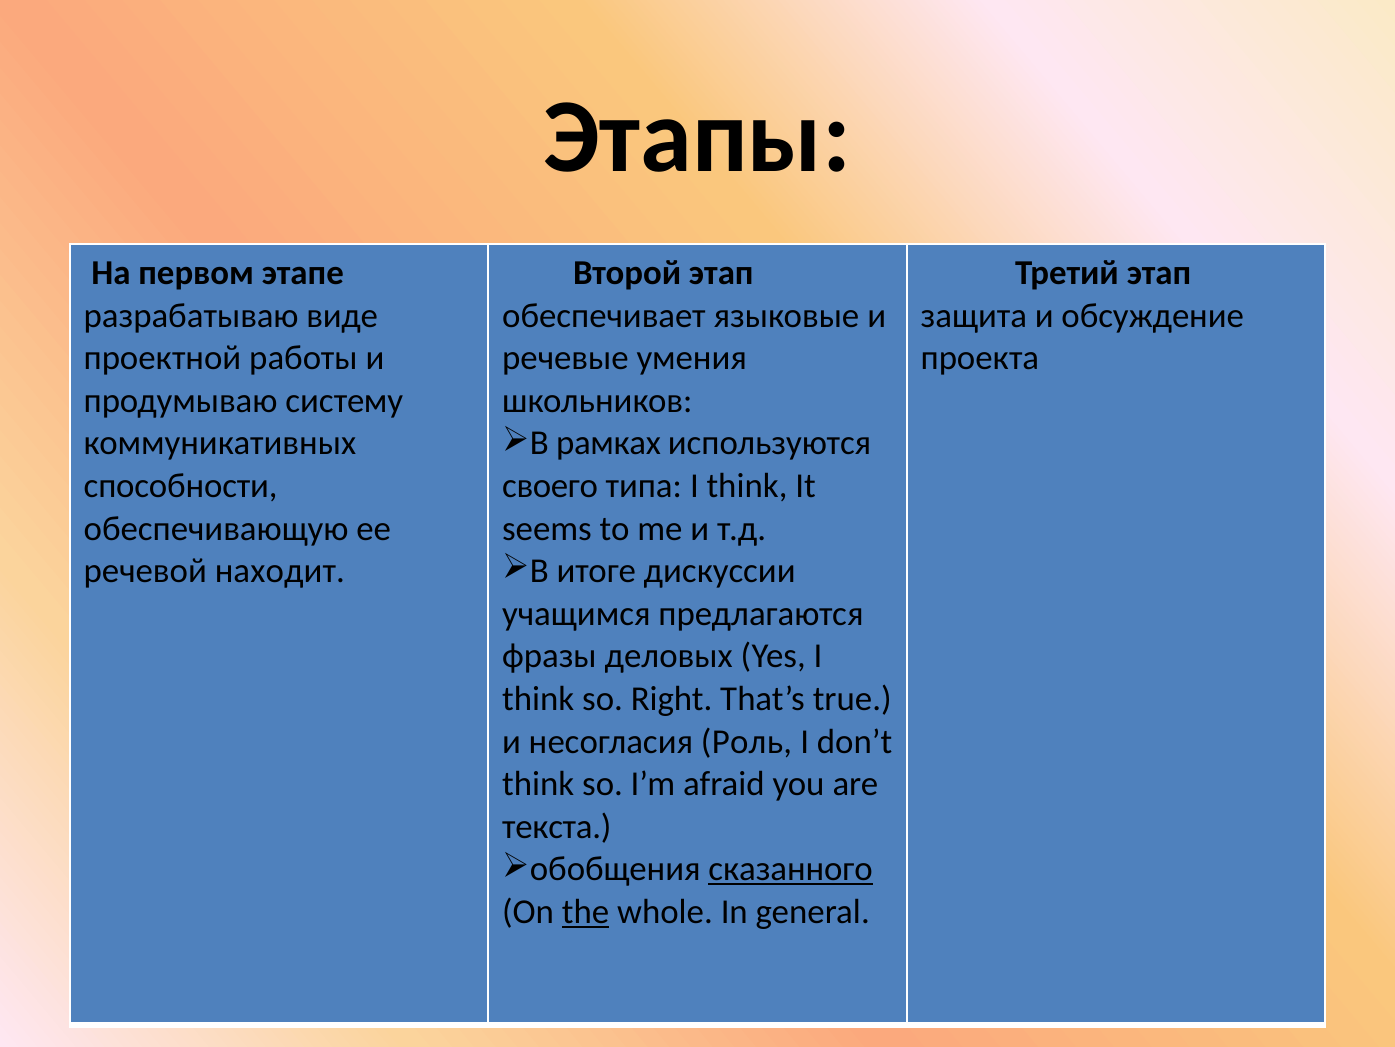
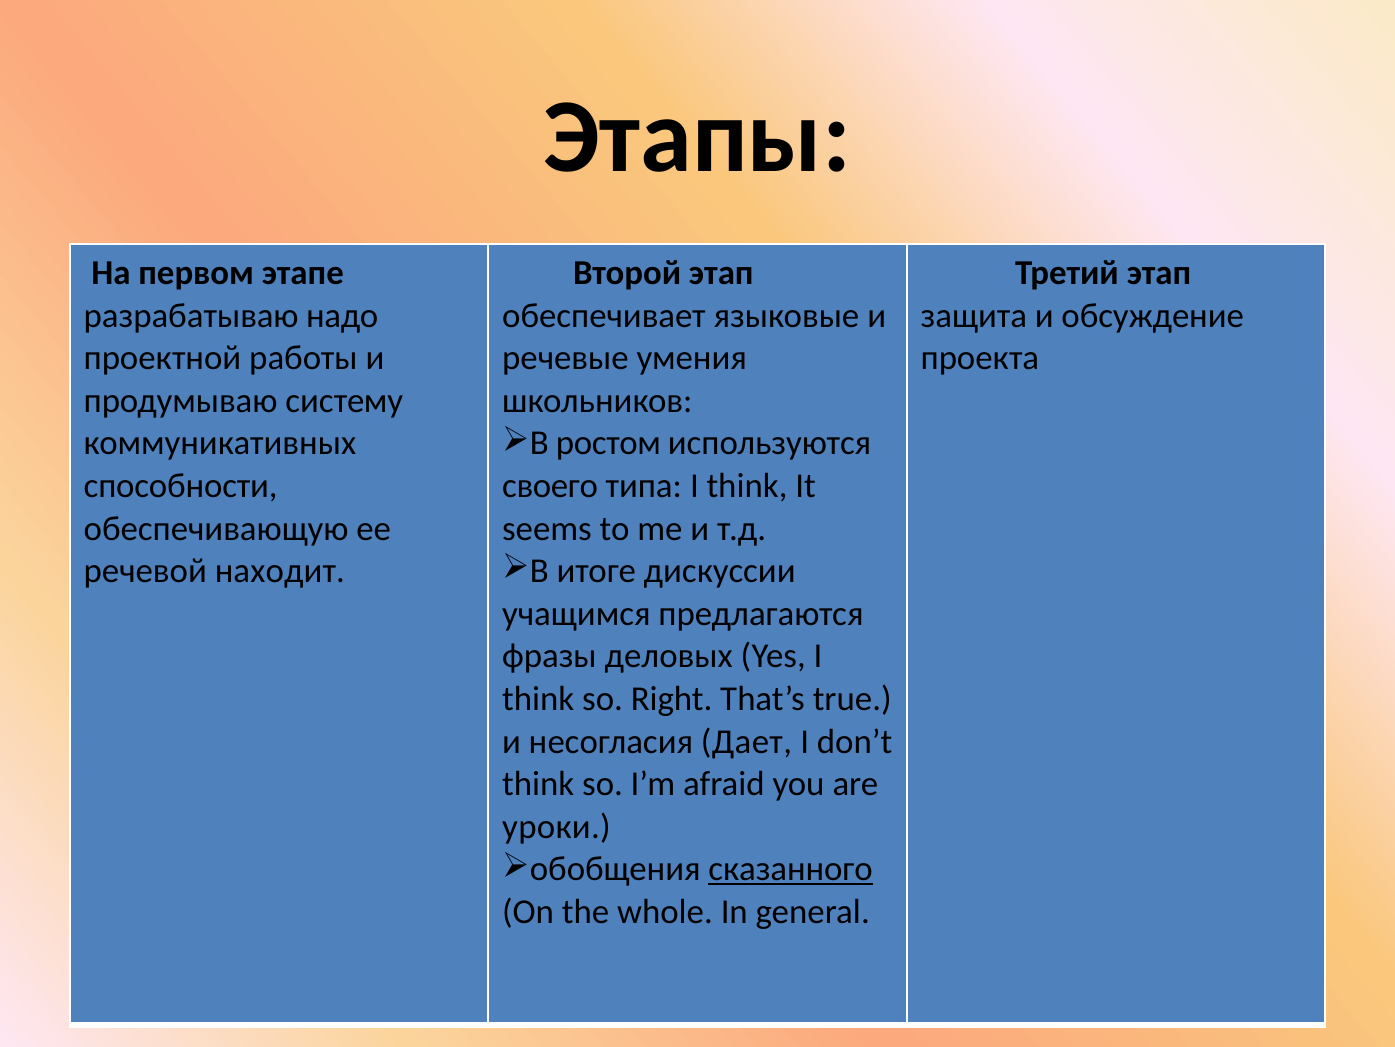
виде: виде -> надо
рамках: рамках -> ростом
Роль: Роль -> Дает
текста: текста -> уроки
the underline: present -> none
